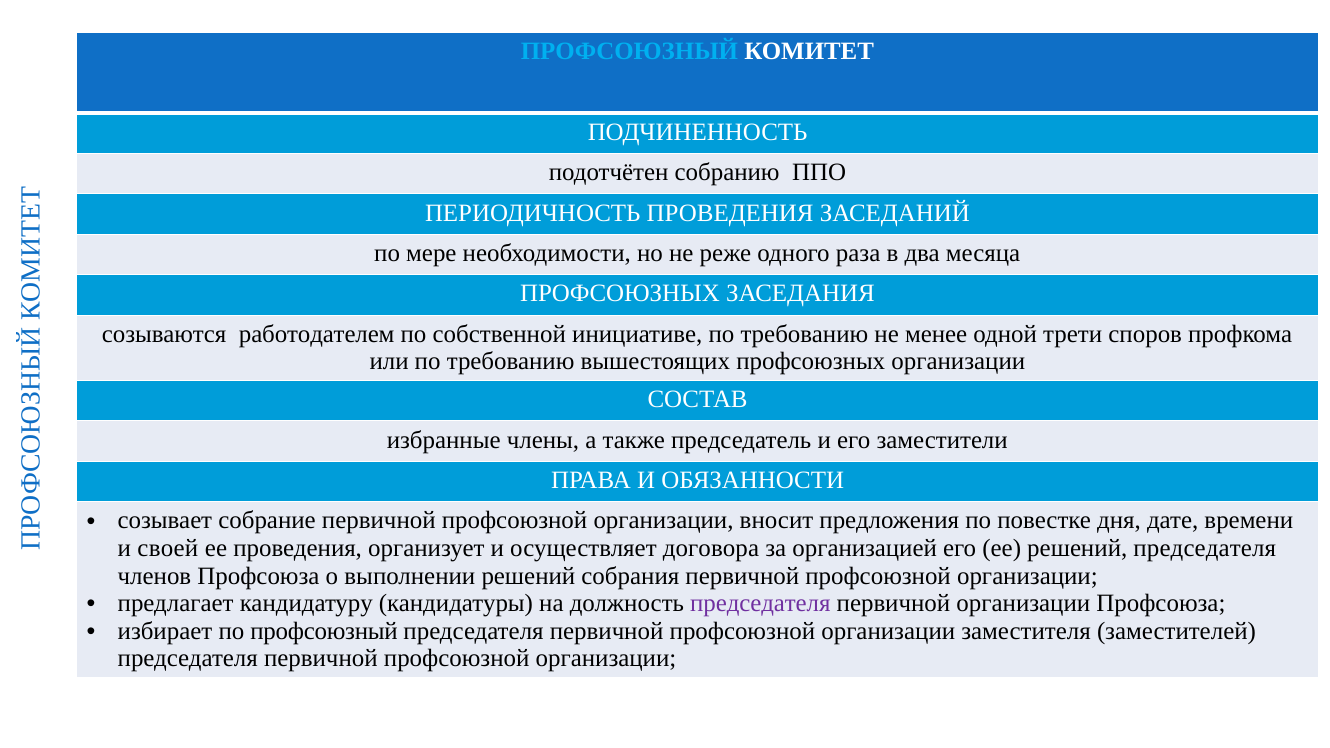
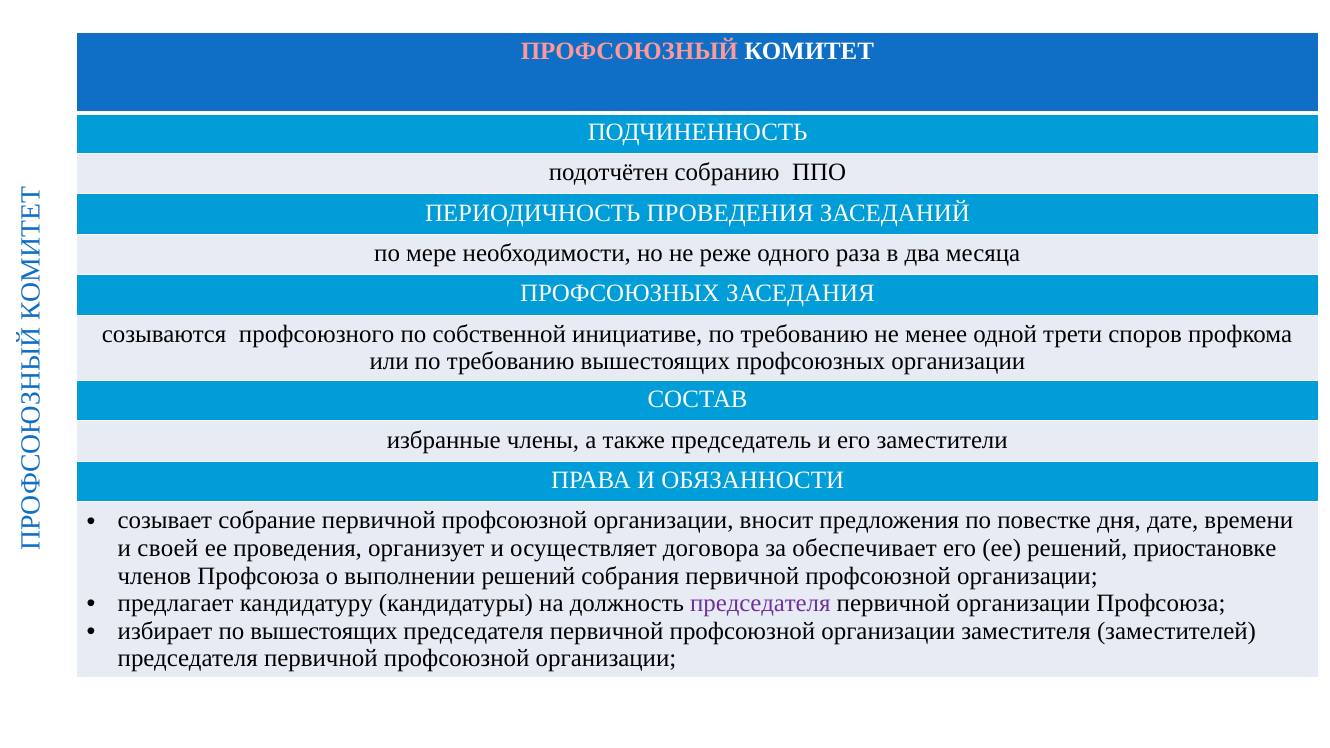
ПРОФСОЮЗНЫЙ at (629, 51) colour: light blue -> pink
работодателем: работодателем -> профсоюзного
организацией: организацией -> обеспечивает
решений председателя: председателя -> приостановке
по профсоюзный: профсоюзный -> вышестоящих
